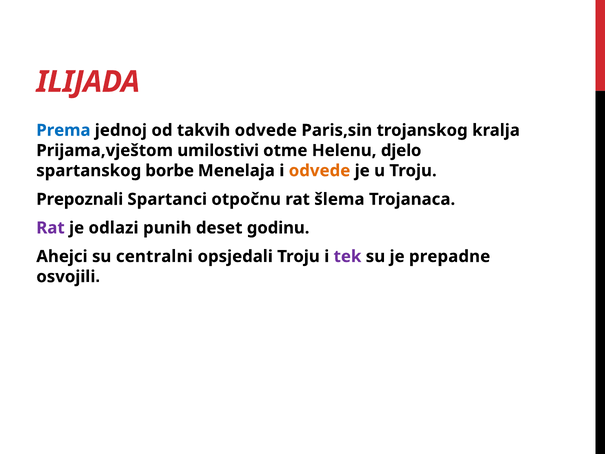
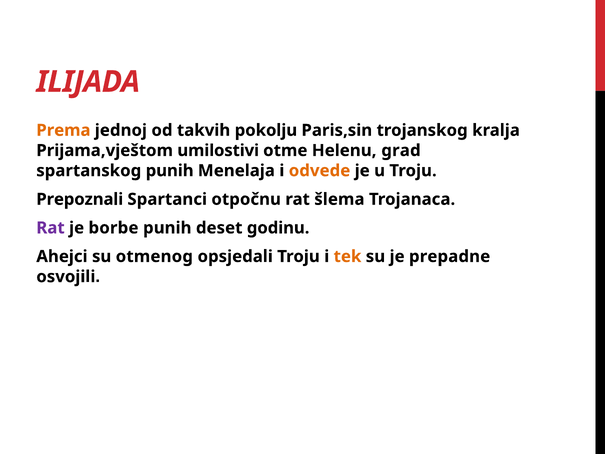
Prema colour: blue -> orange
takvih odvede: odvede -> pokolju
djelo: djelo -> grad
spartanskog borbe: borbe -> punih
odlazi: odlazi -> borbe
centralni: centralni -> otmenog
tek colour: purple -> orange
